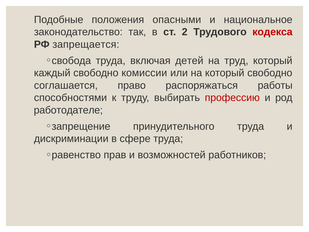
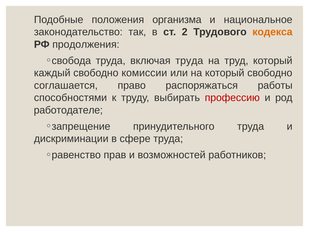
опасными: опасными -> организма
кодекса colour: red -> orange
запрещается: запрещается -> продолжения
включая детей: детей -> труда
